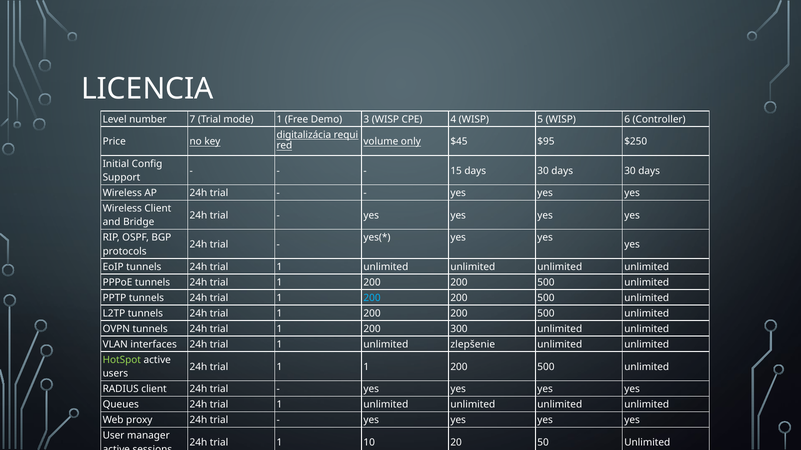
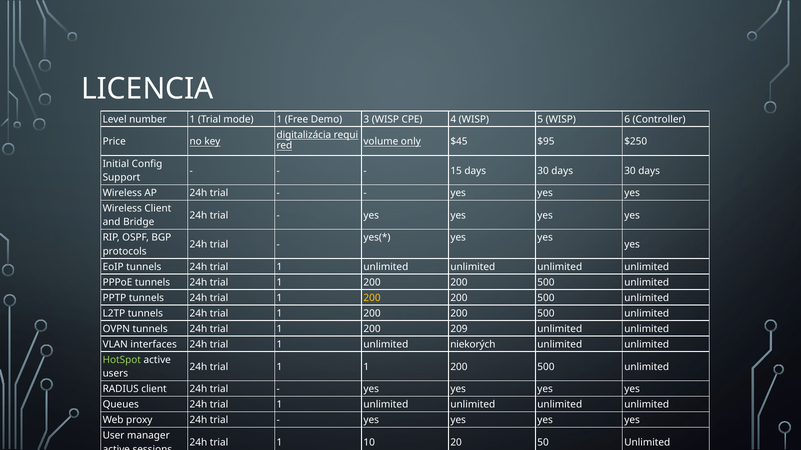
number 7: 7 -> 1
200 at (372, 298) colour: light blue -> yellow
300: 300 -> 209
zlepšenie: zlepšenie -> niekorých
